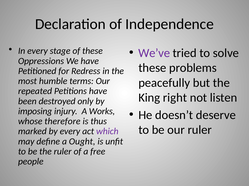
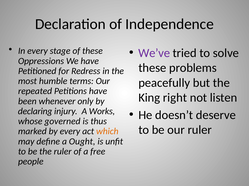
destroyed: destroyed -> whenever
imposing: imposing -> declaring
therefore: therefore -> governed
which colour: purple -> orange
